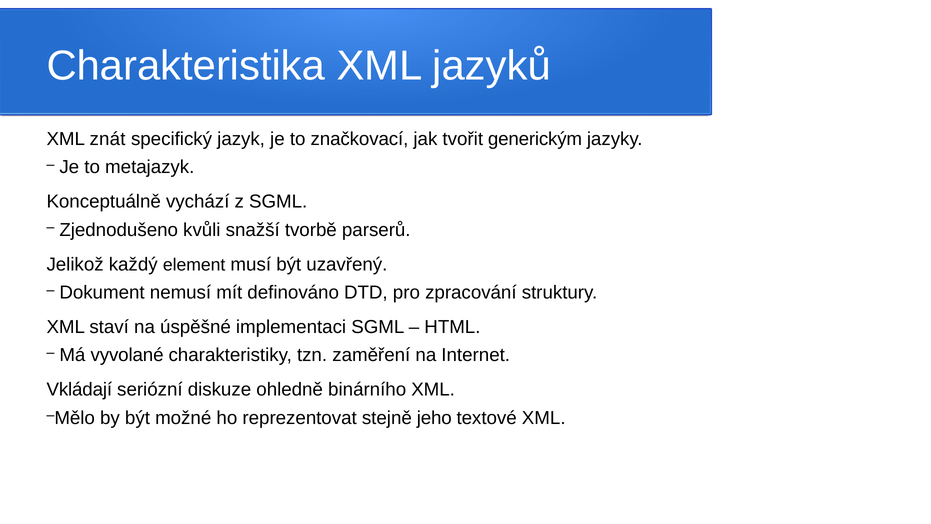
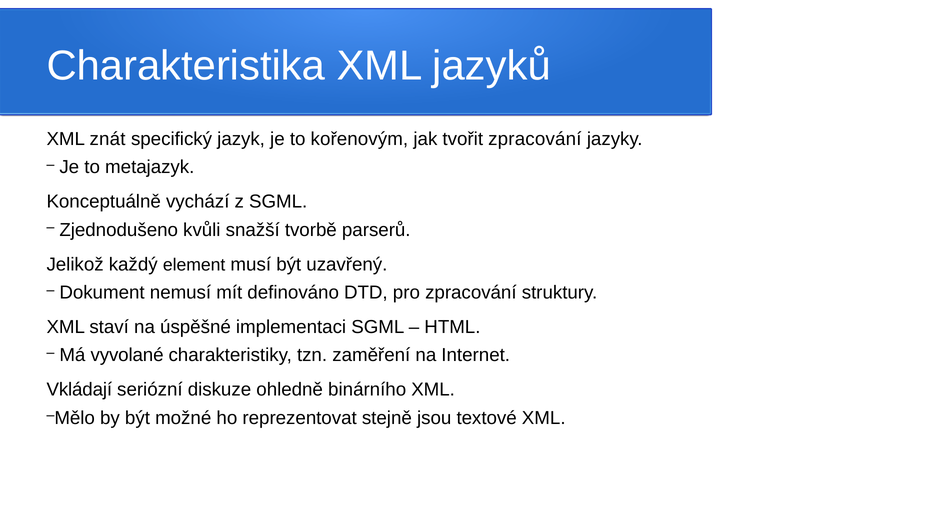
značkovací: značkovací -> kořenovým
tvořit generickým: generickým -> zpracování
jeho: jeho -> jsou
